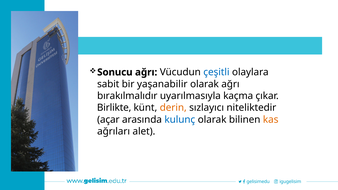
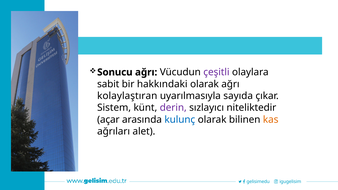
çeşitli colour: blue -> purple
yaşanabilir: yaşanabilir -> hakkındaki
bırakılmalıdır: bırakılmalıdır -> kolaylaştıran
kaçma: kaçma -> sayıda
Birlikte: Birlikte -> Sistem
derin colour: orange -> purple
